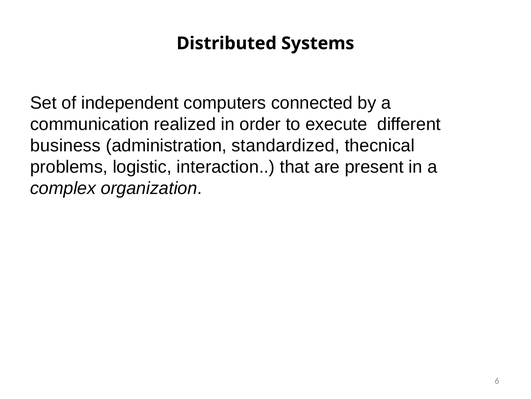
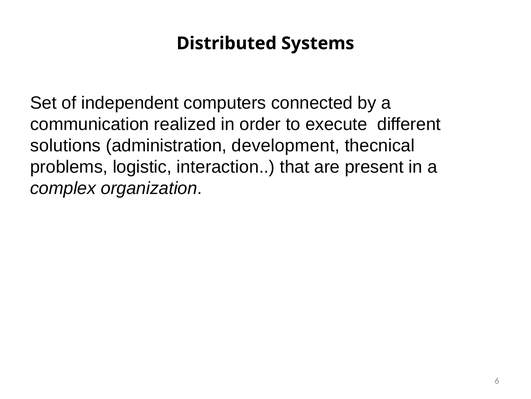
business: business -> solutions
standardized: standardized -> development
